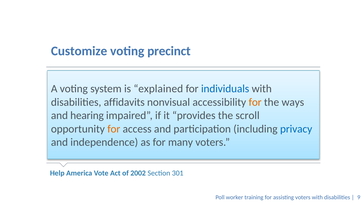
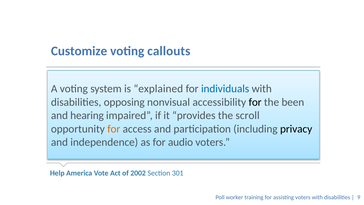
precinct: precinct -> callouts
affidavits: affidavits -> opposing
for at (255, 102) colour: orange -> black
ways: ways -> been
privacy colour: blue -> black
many: many -> audio
